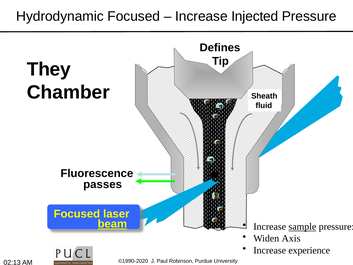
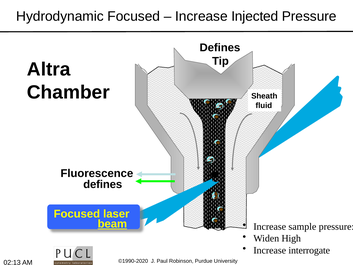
They: They -> Altra
passes at (103, 184): passes -> defines
sample underline: present -> none
Axis: Axis -> High
experience: experience -> interrogate
